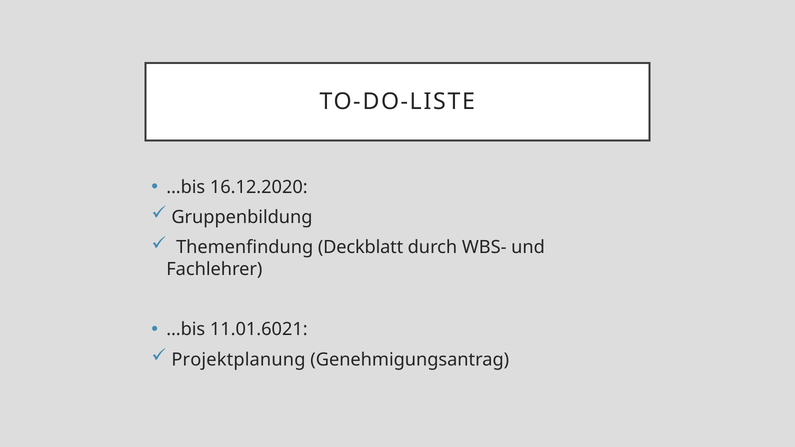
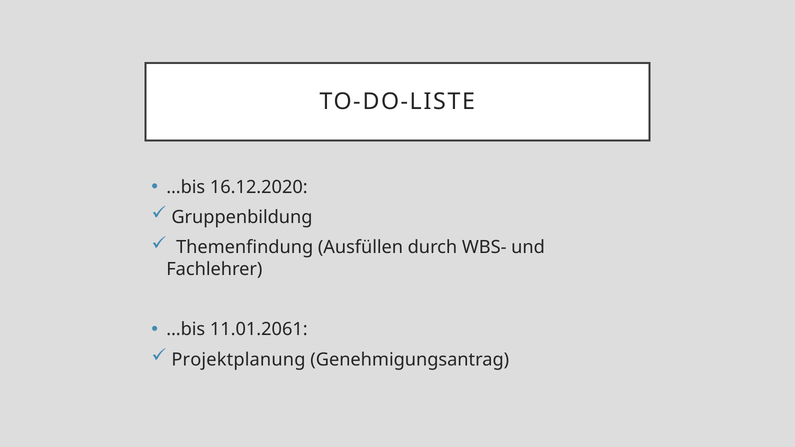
Deckblatt: Deckblatt -> Ausfüllen
11.01.6021: 11.01.6021 -> 11.01.2061
